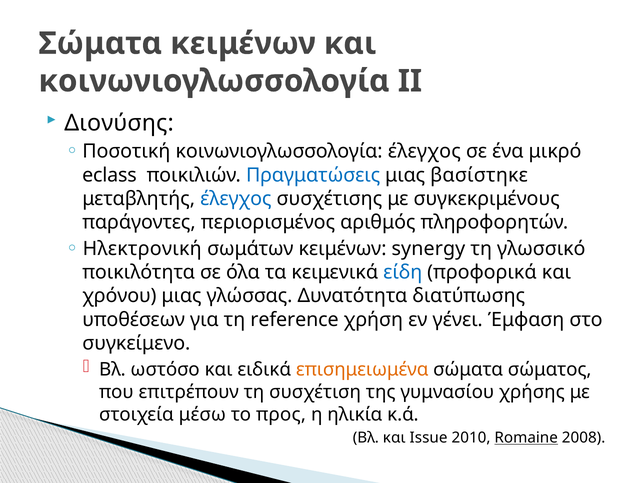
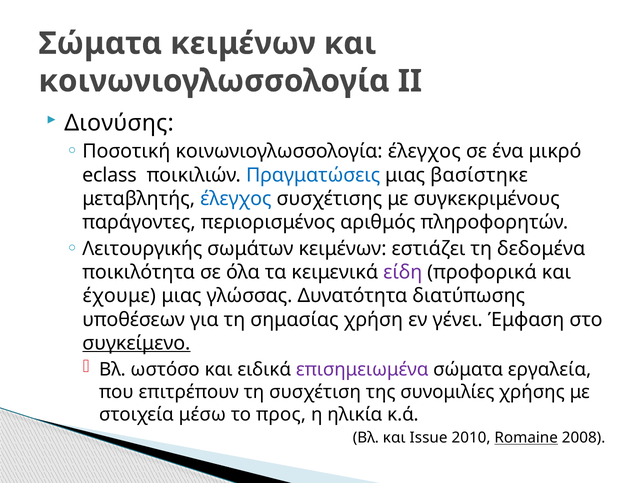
Ηλεκτρονική: Ηλεκτρονική -> Λειτουργικής
synergy: synergy -> εστιάζει
γλωσσικό: γλωσσικό -> δεδομένα
είδη colour: blue -> purple
χρόνου: χρόνου -> έχουμε
reference: reference -> σημασίας
συγκείμενο underline: none -> present
επισημειωμένα colour: orange -> purple
σώματος: σώματος -> εργαλεία
γυμνασίου: γυμνασίου -> συνομιλίες
